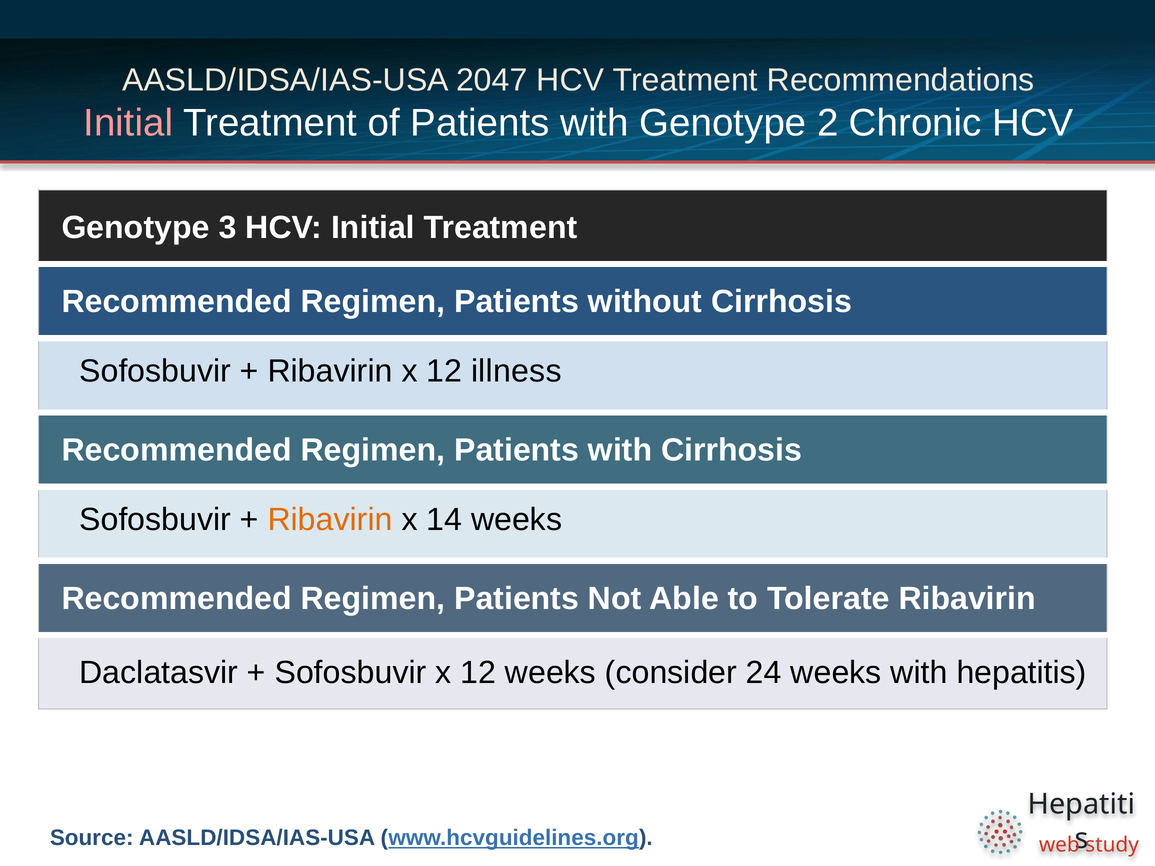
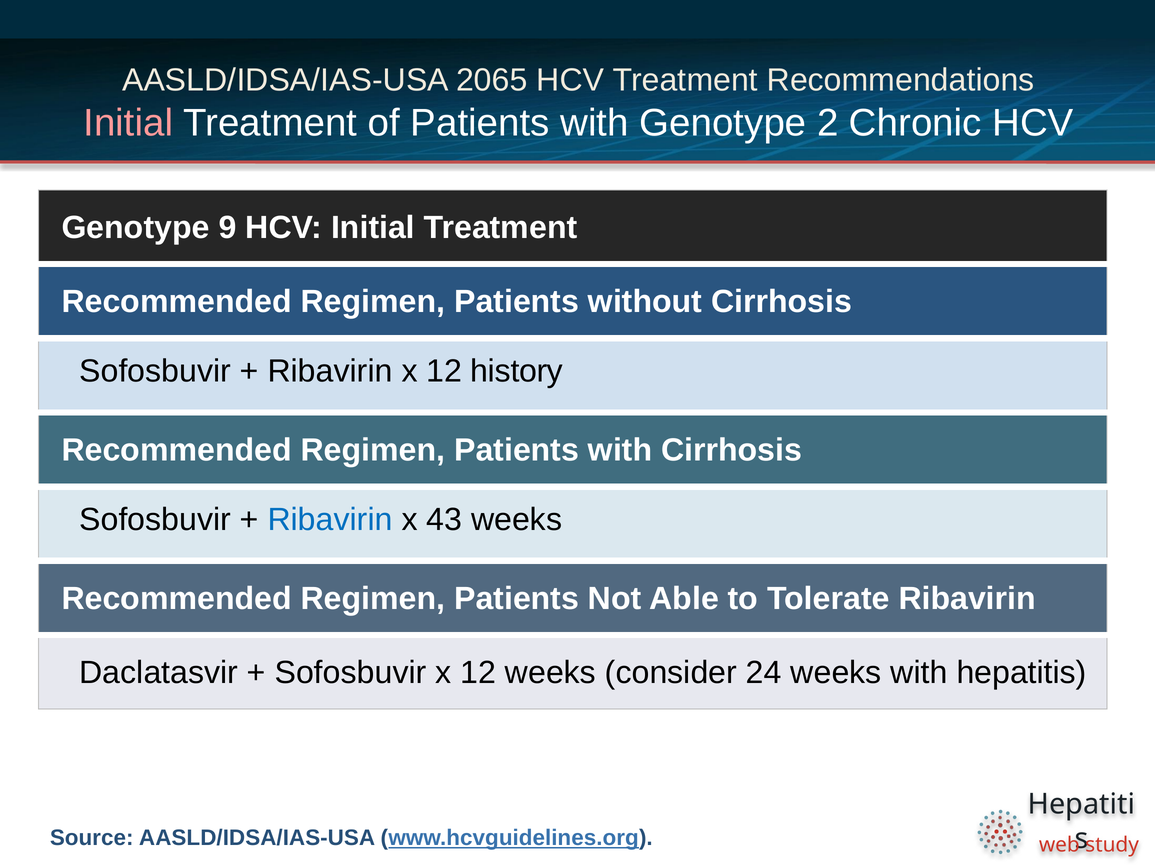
2047: 2047 -> 2065
3: 3 -> 9
illness: illness -> history
Ribavirin at (330, 520) colour: orange -> blue
14: 14 -> 43
